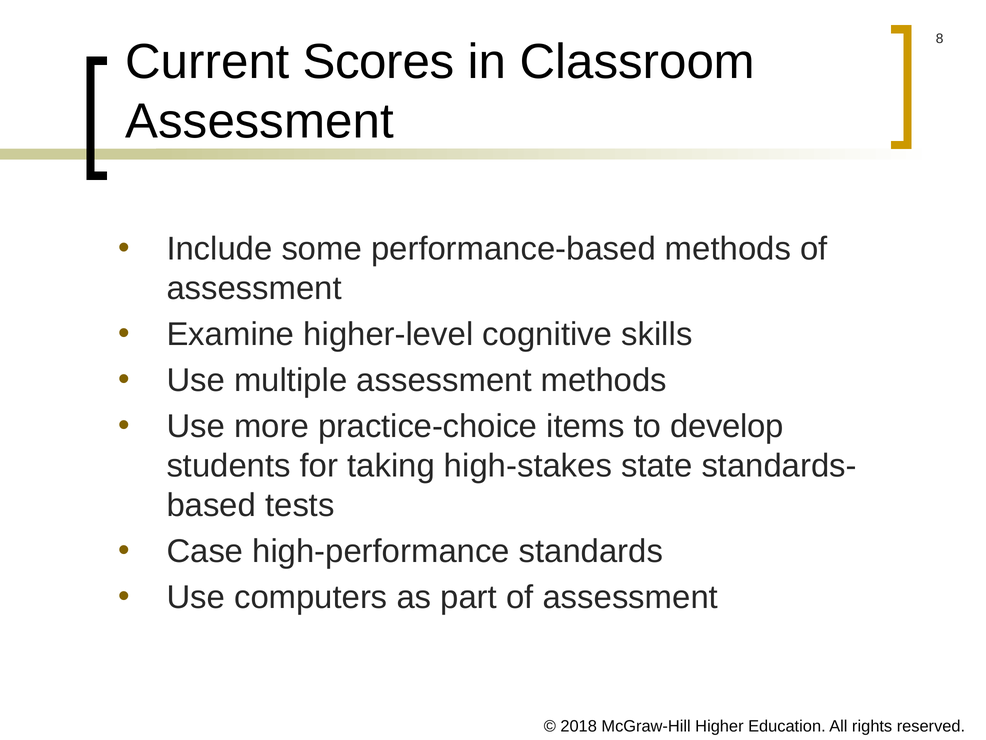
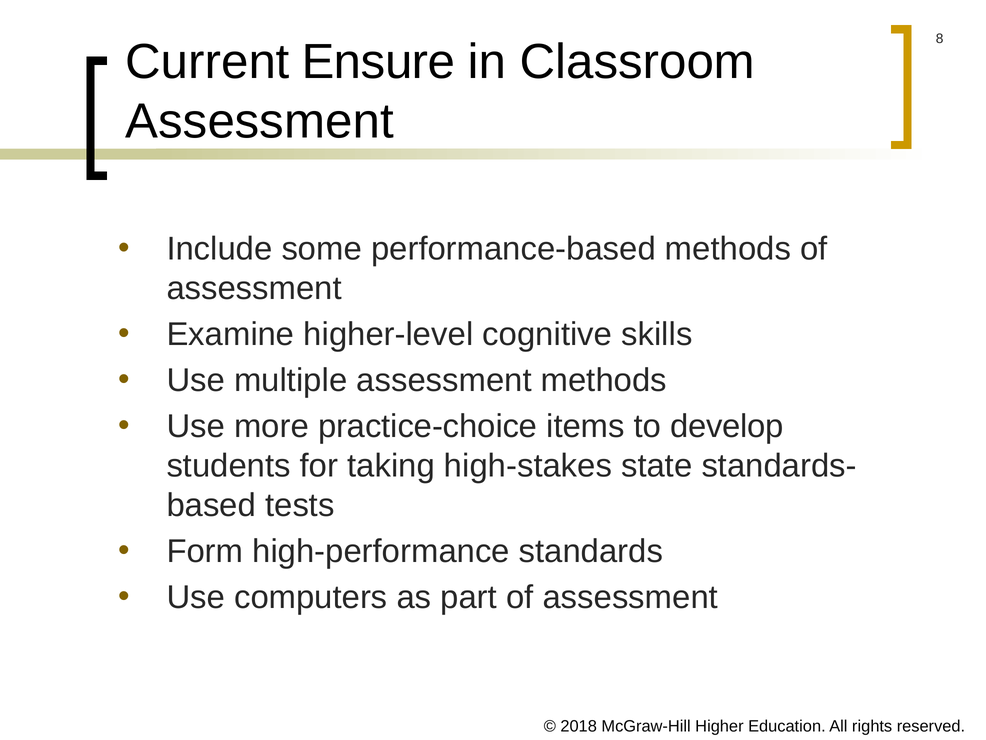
Scores: Scores -> Ensure
Case: Case -> Form
